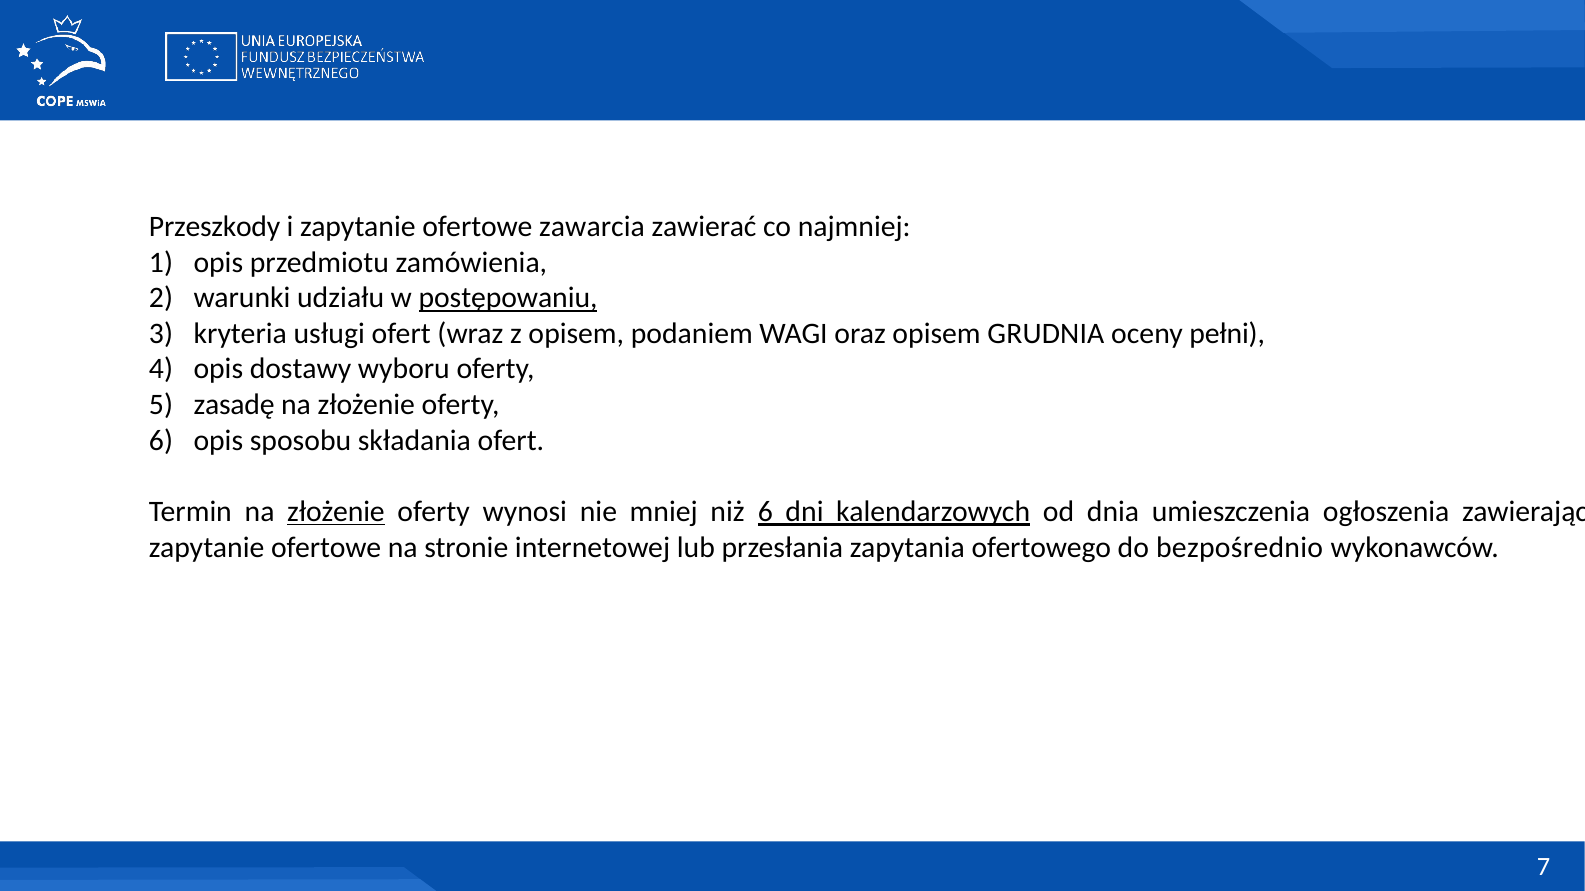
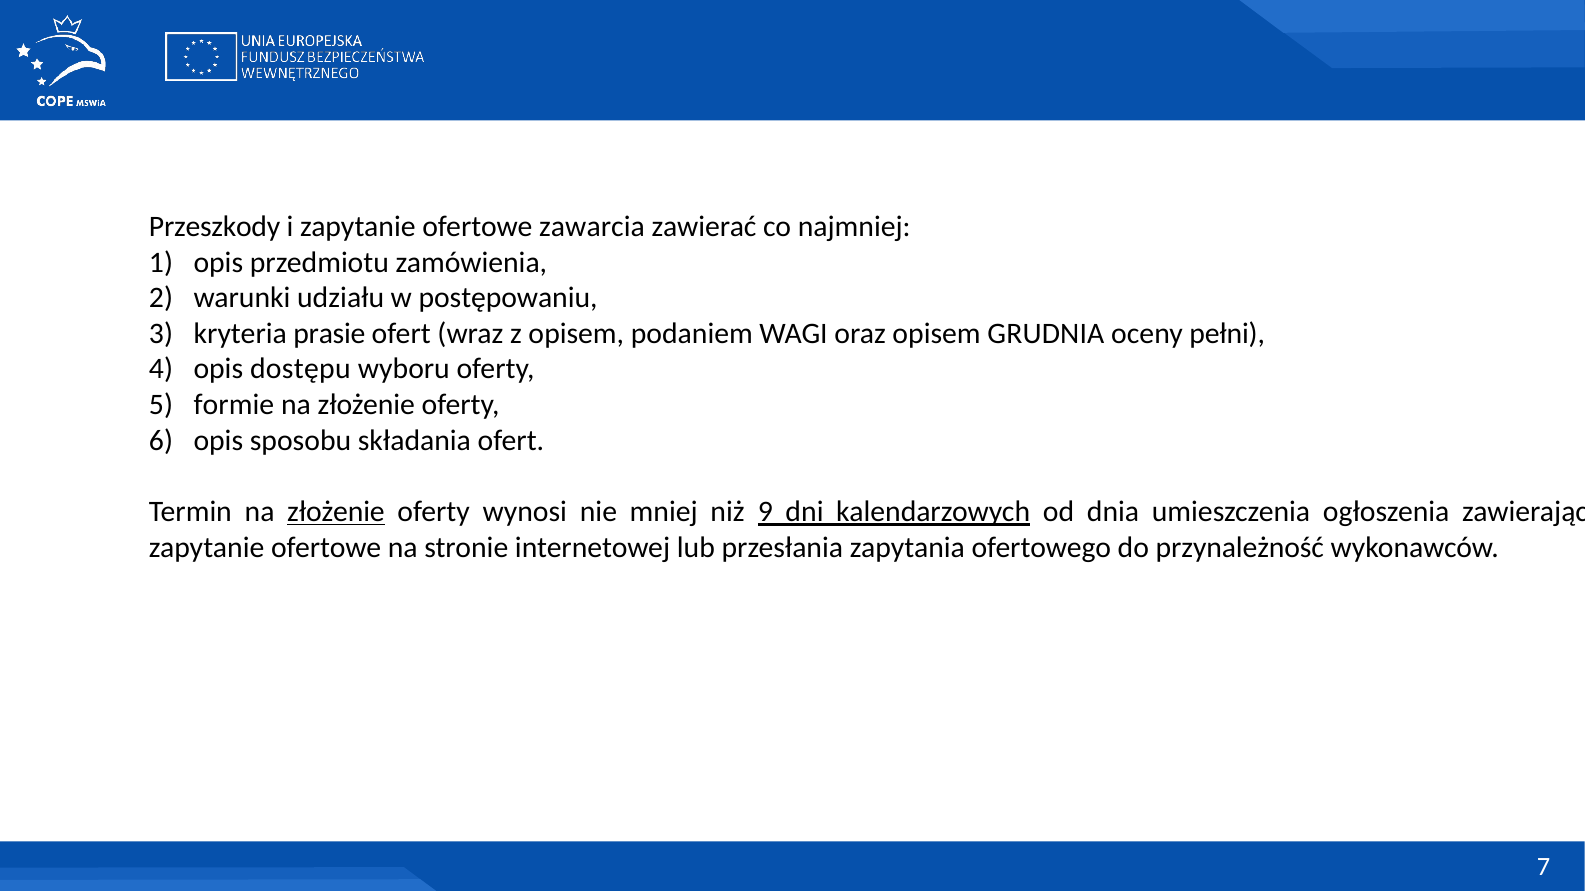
postępowaniu underline: present -> none
usługi: usługi -> prasie
dostawy: dostawy -> dostępu
zasadę: zasadę -> formie
niż 6: 6 -> 9
bezpośrednio: bezpośrednio -> przynależność
